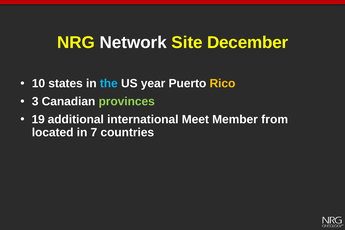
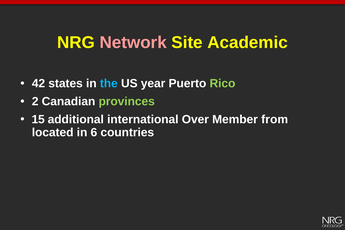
Network colour: white -> pink
December: December -> Academic
10: 10 -> 42
Rico colour: yellow -> light green
3: 3 -> 2
19: 19 -> 15
Meet: Meet -> Over
7: 7 -> 6
